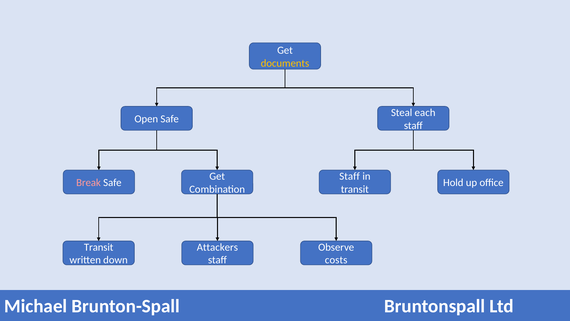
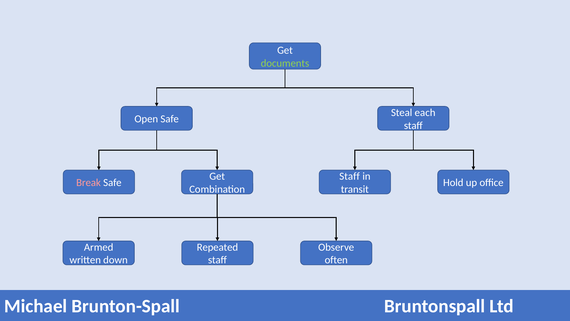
documents colour: yellow -> light green
Transit at (99, 247): Transit -> Armed
Attackers: Attackers -> Repeated
costs: costs -> often
